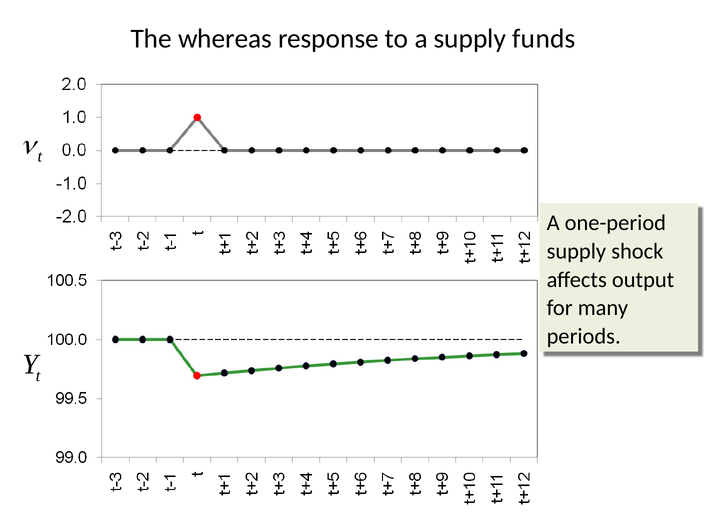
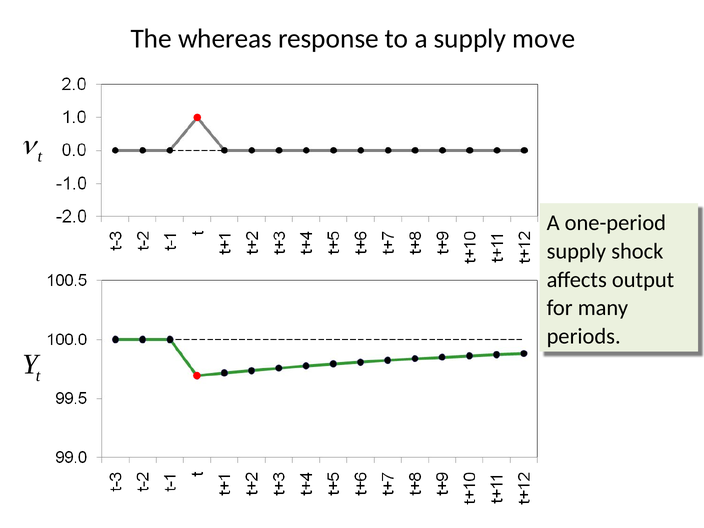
funds: funds -> move
